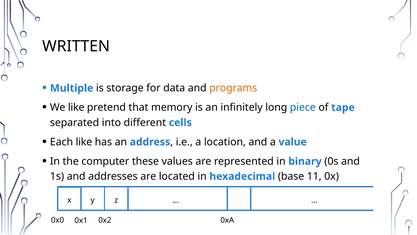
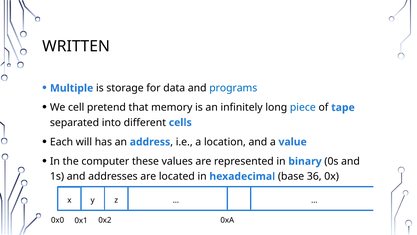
programs colour: orange -> blue
We like: like -> cell
Each like: like -> will
11: 11 -> 36
